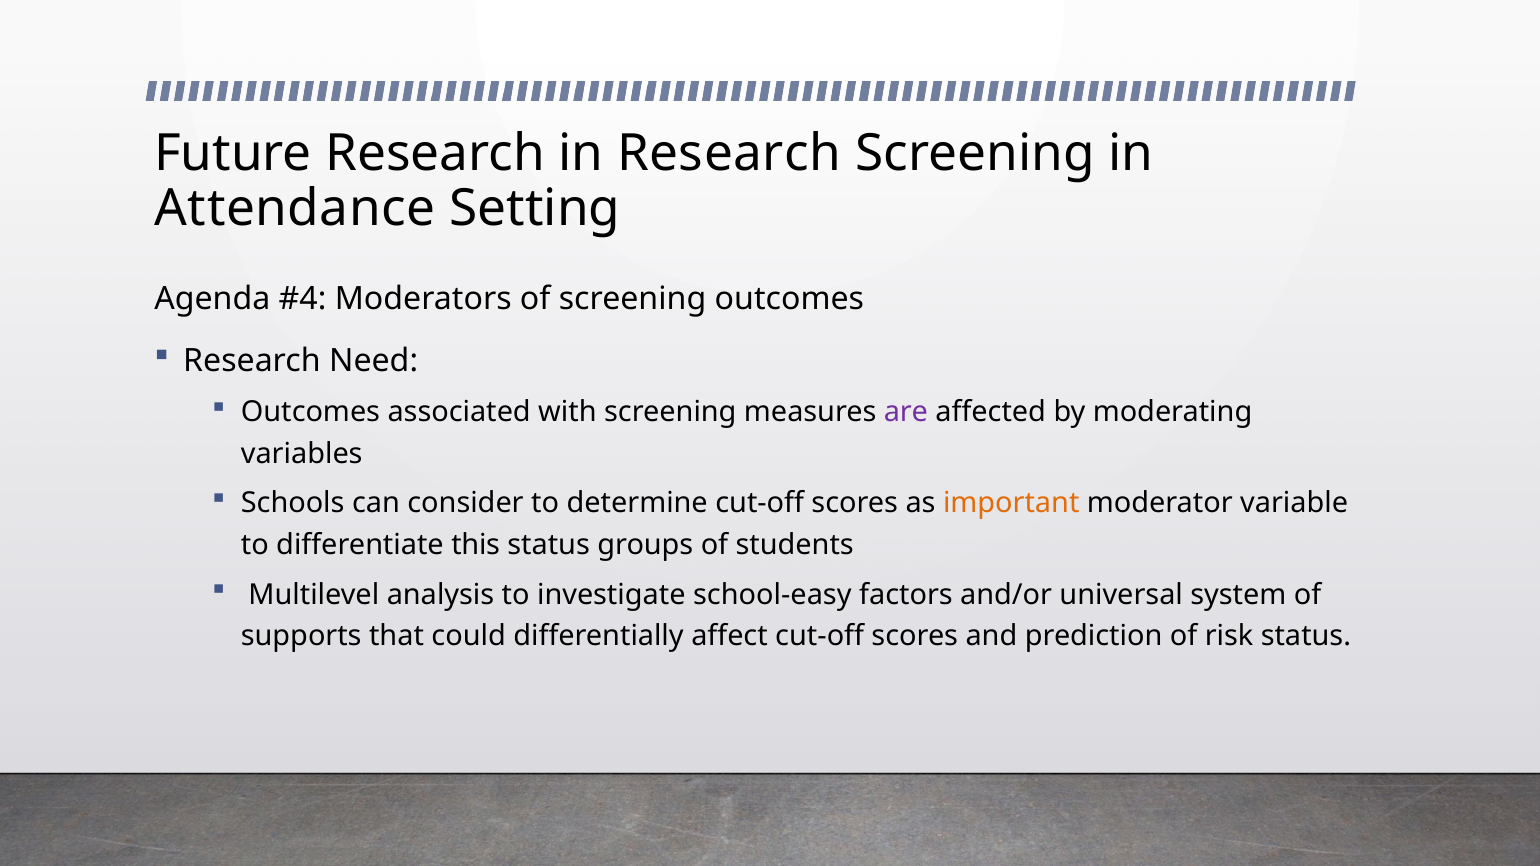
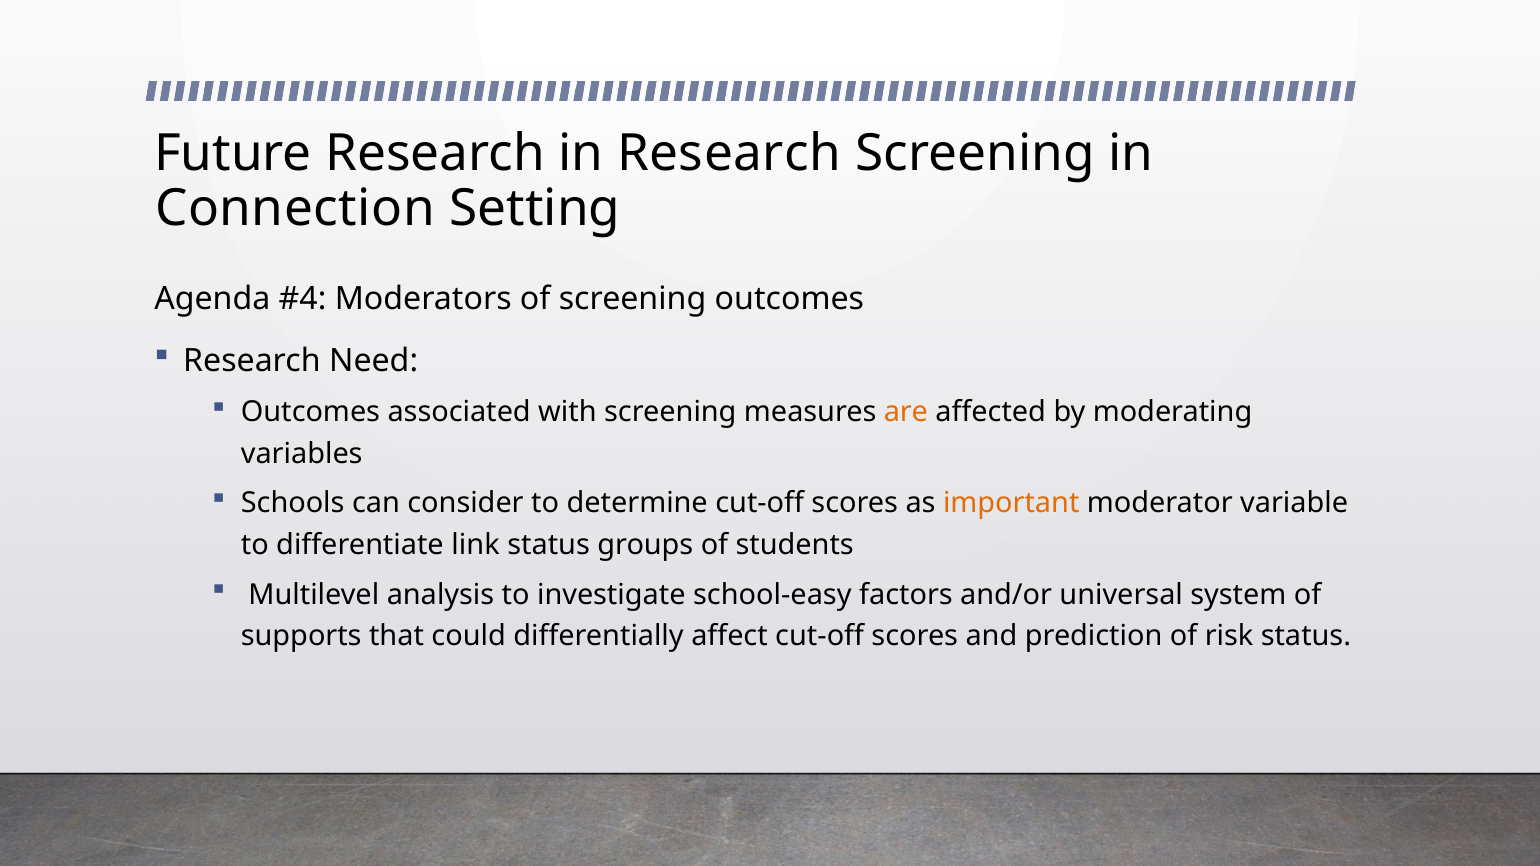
Attendance: Attendance -> Connection
are colour: purple -> orange
this: this -> link
